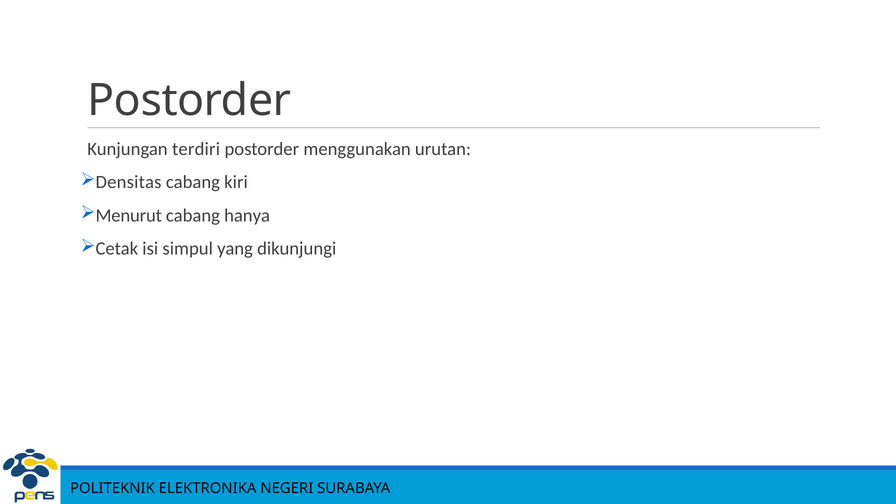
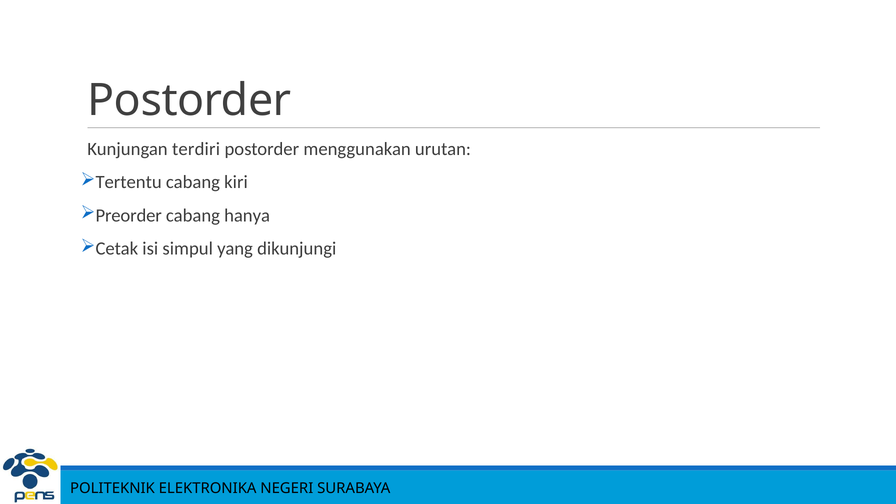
Densitas: Densitas -> Tertentu
Menurut: Menurut -> Preorder
